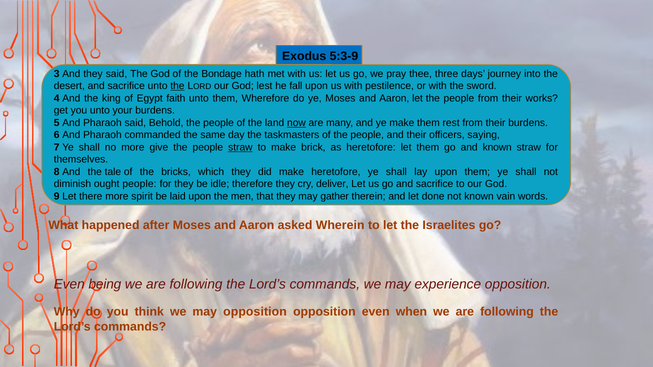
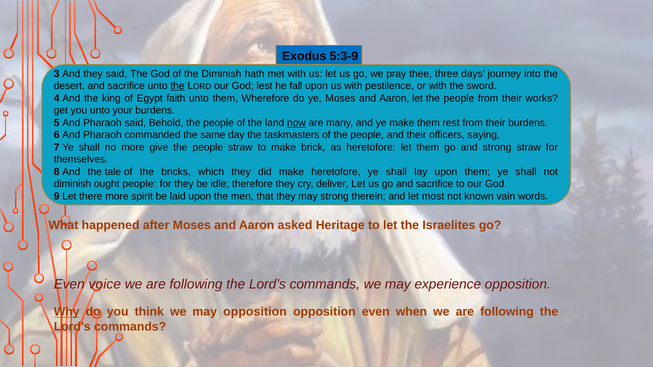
the Bondage: Bondage -> Diminish
straw at (240, 147) underline: present -> none
and known: known -> strong
may gather: gather -> strong
done: done -> most
Wherein: Wherein -> Heritage
being: being -> voice
Why underline: none -> present
